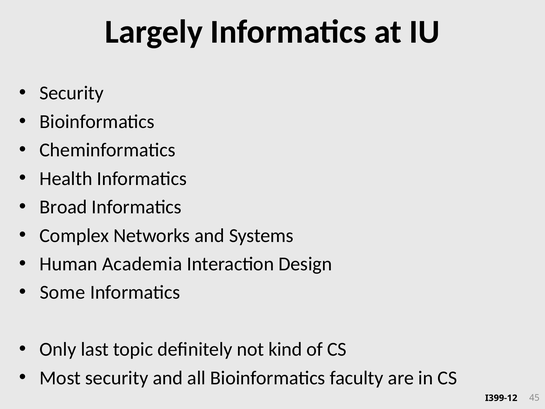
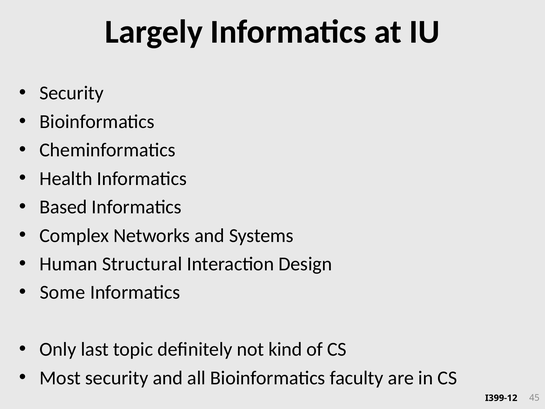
Broad: Broad -> Based
Academia: Academia -> Structural
